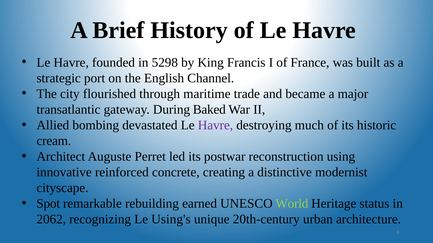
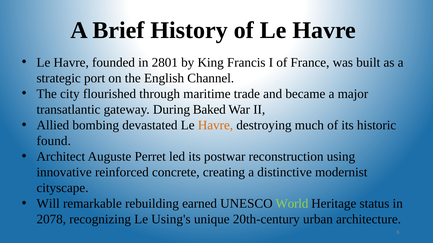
5298: 5298 -> 2801
Havre at (215, 125) colour: purple -> orange
cream: cream -> found
Spot: Spot -> Will
2062: 2062 -> 2078
